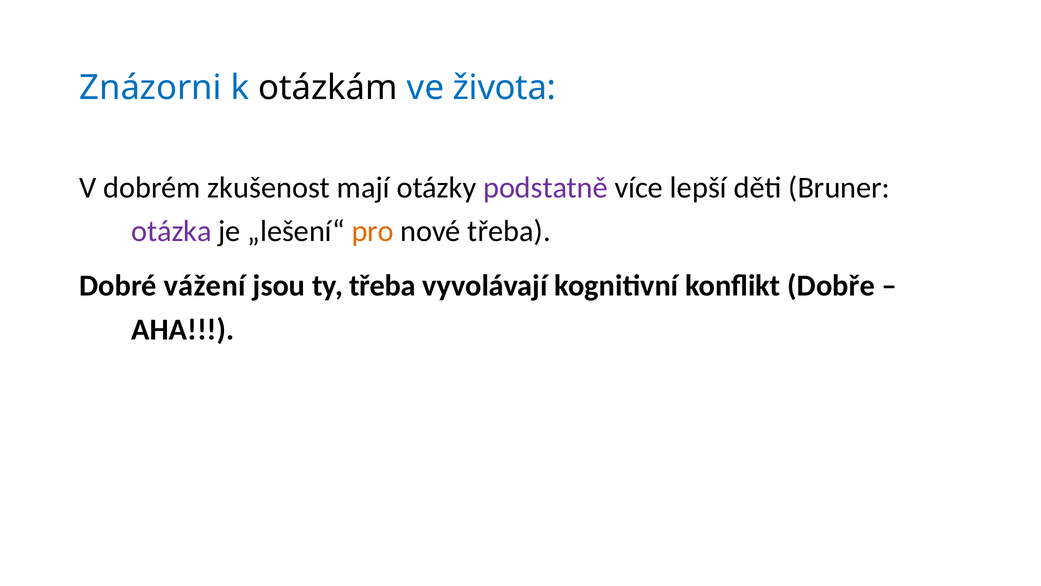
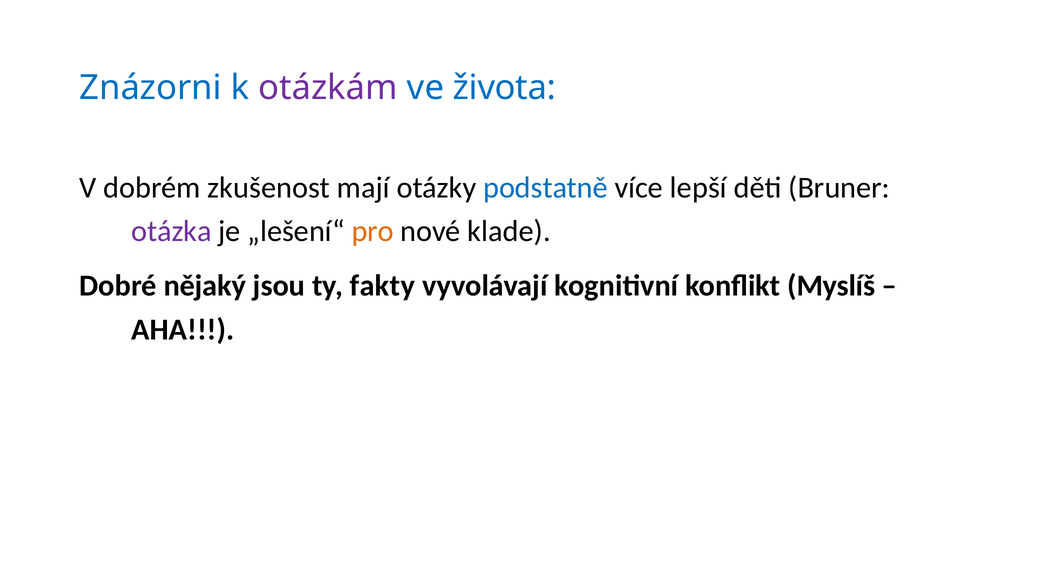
otázkám colour: black -> purple
podstatně colour: purple -> blue
nové třeba: třeba -> klade
vážení: vážení -> nějaký
ty třeba: třeba -> fakty
Dobře: Dobře -> Myslíš
